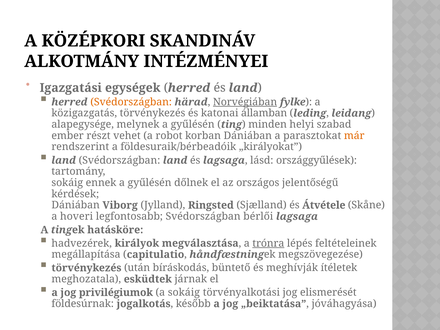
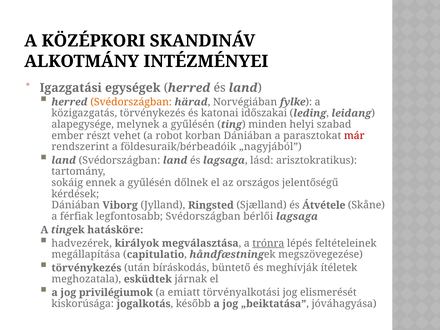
Norvégiában underline: present -> none
államban: államban -> időszakai
már colour: orange -> red
„királyokat: „királyokat -> „nagyjából
országgyűlések: országgyűlések -> arisztokratikus
hoveri: hoveri -> férfiak
a sokáig: sokáig -> emiatt
földesúrnak: földesúrnak -> kiskorúsága
